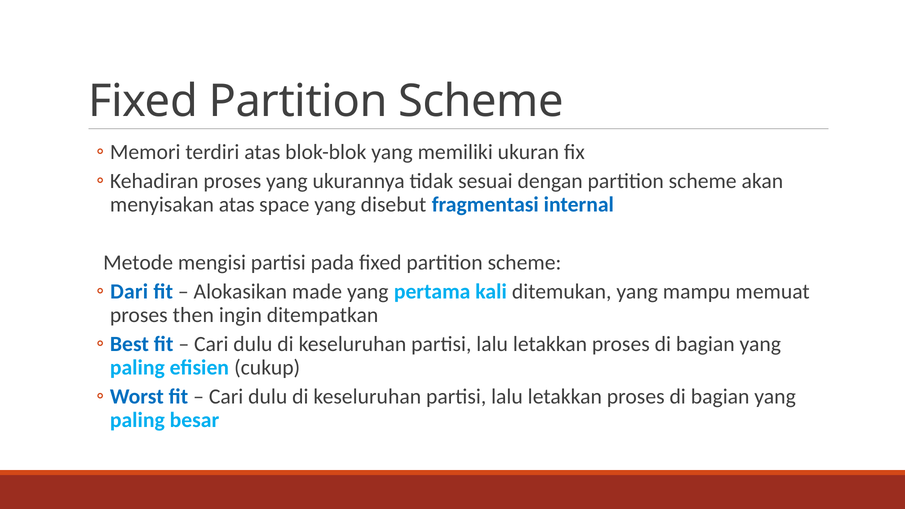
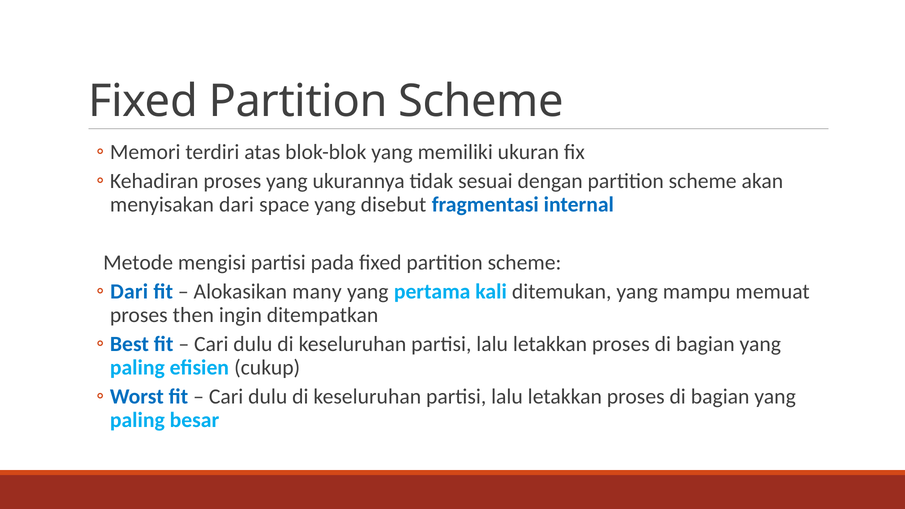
menyisakan atas: atas -> dari
made: made -> many
